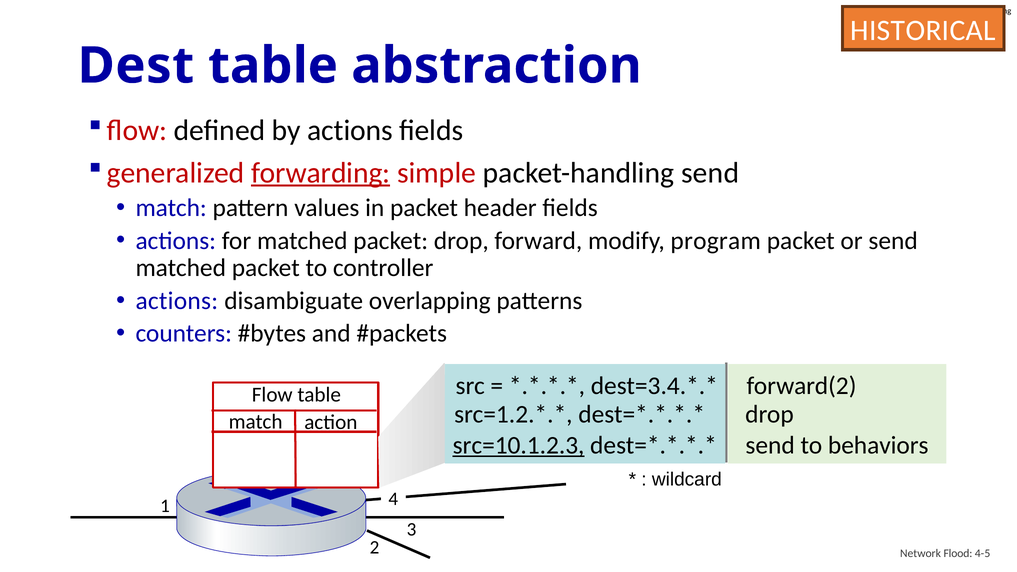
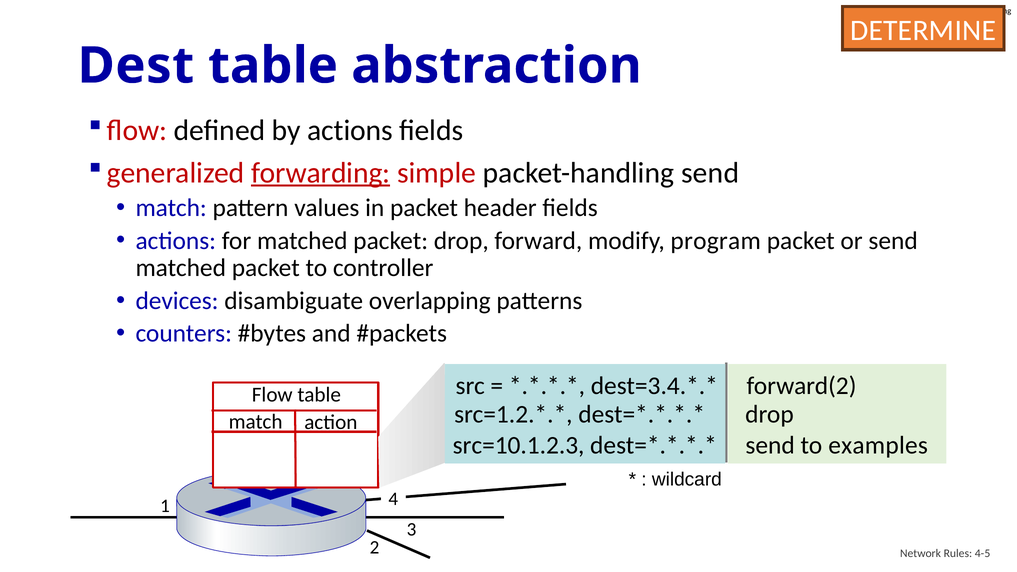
HISTORICAL: HISTORICAL -> DETERMINE
actions at (177, 301): actions -> devices
src=10.1.2.3 underline: present -> none
behaviors: behaviors -> examples
Flood: Flood -> Rules
